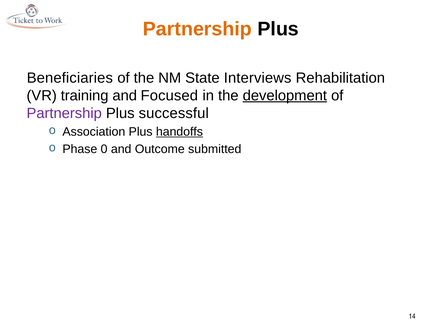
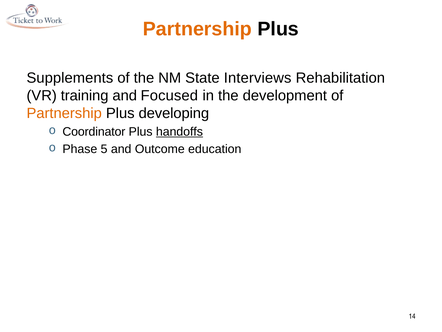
Beneficiaries: Beneficiaries -> Supplements
development underline: present -> none
Partnership at (64, 113) colour: purple -> orange
successful: successful -> developing
Association: Association -> Coordinator
0: 0 -> 5
submitted: submitted -> education
